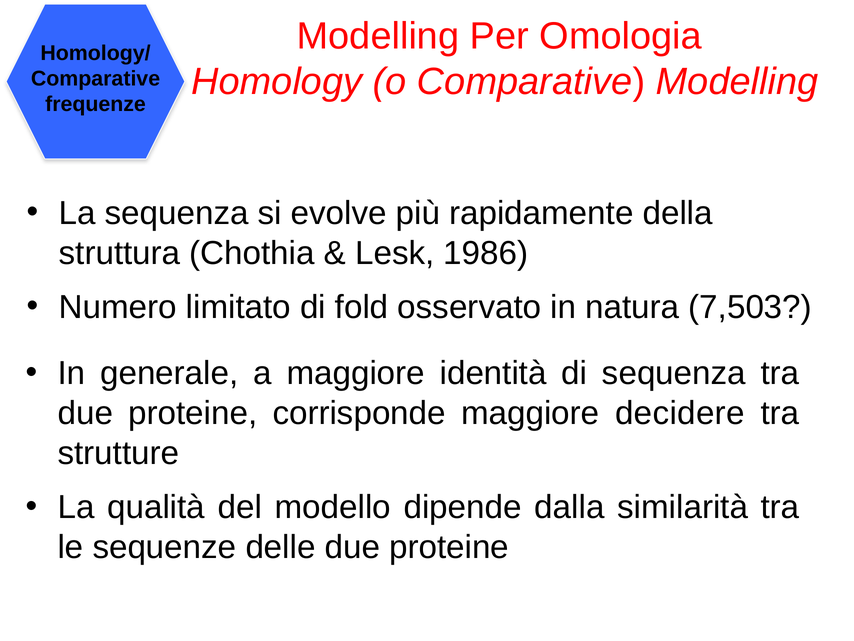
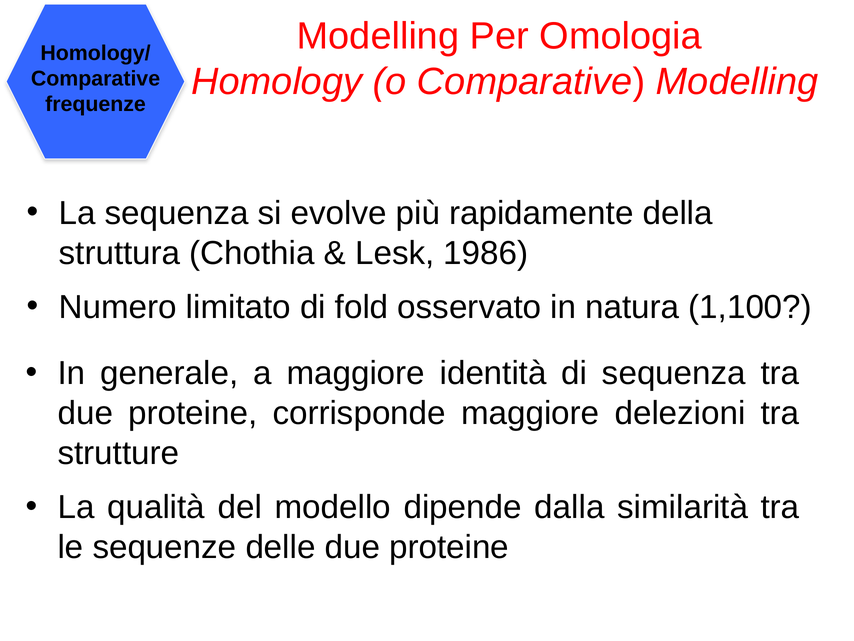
7,503: 7,503 -> 1,100
decidere: decidere -> delezioni
